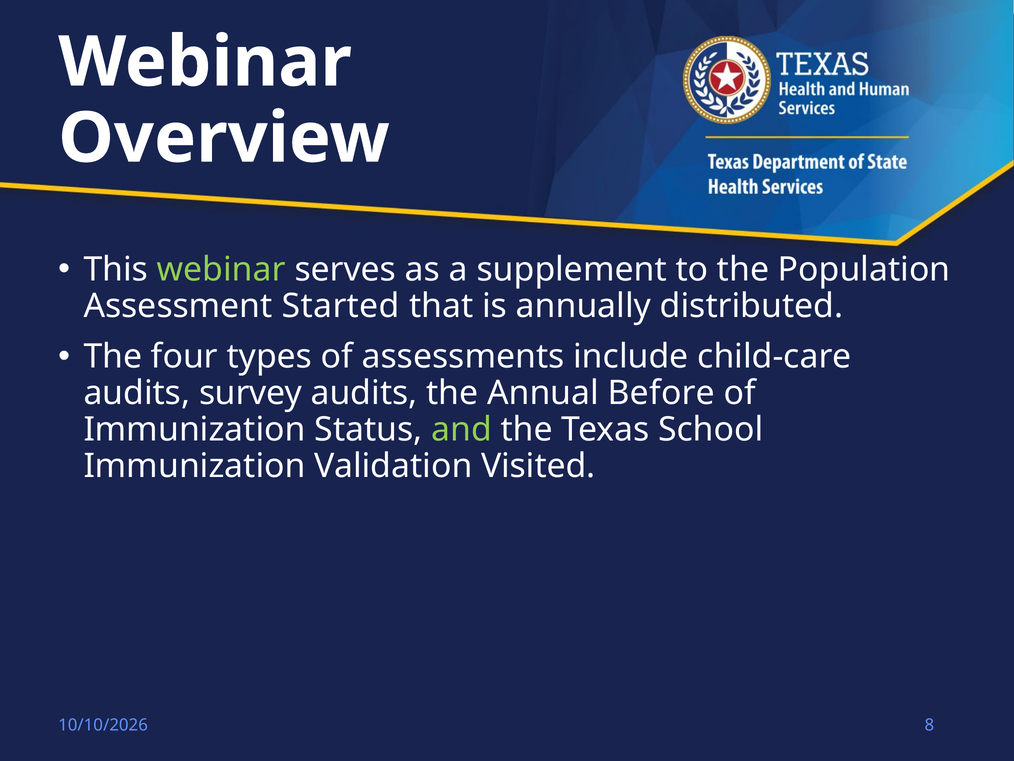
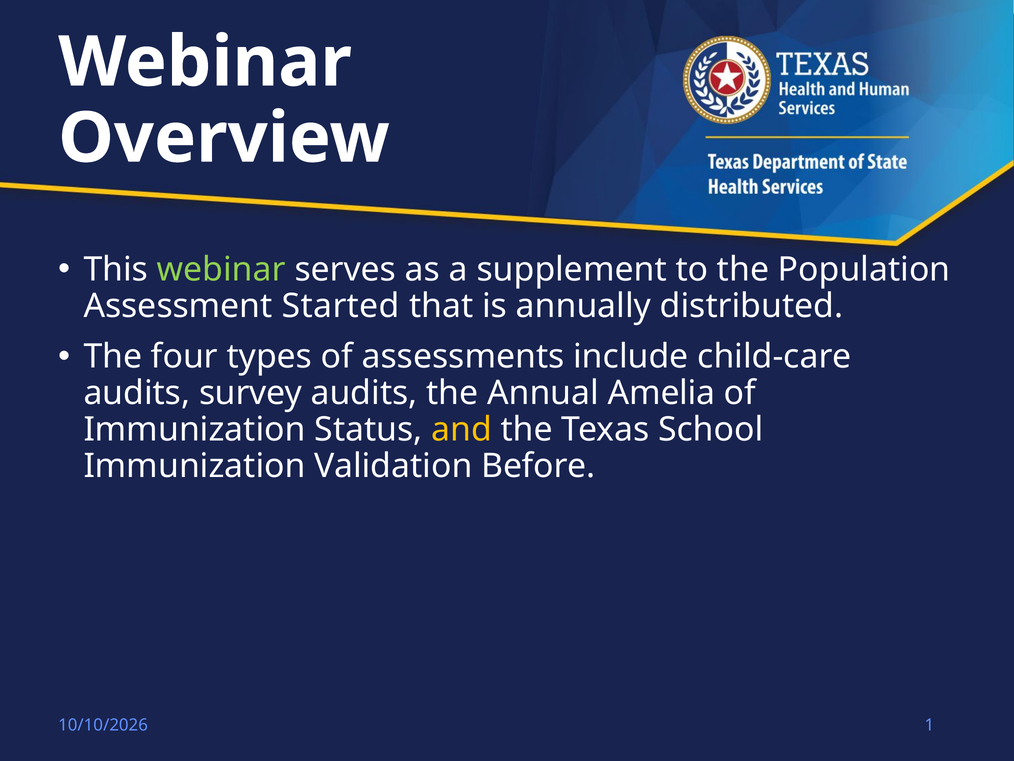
Before: Before -> Amelia
and colour: light green -> yellow
Visited: Visited -> Before
8: 8 -> 1
